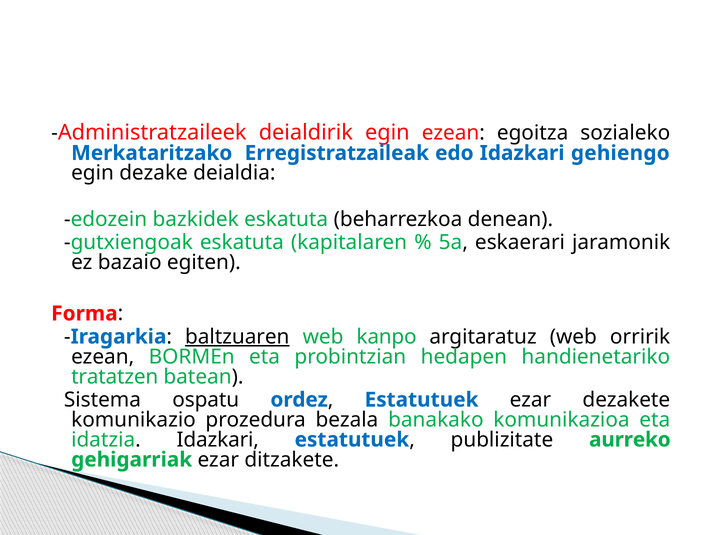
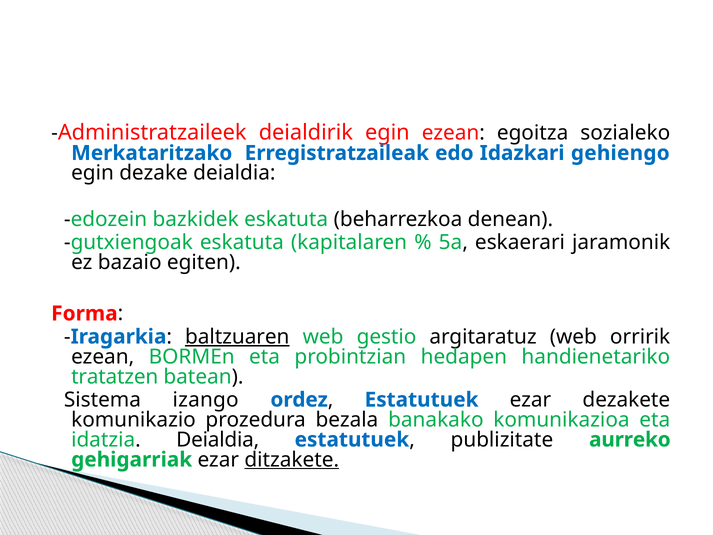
kanpo: kanpo -> gestio
ospatu: ospatu -> izango
idatzia Idazkari: Idazkari -> Deialdia
ditzakete underline: none -> present
